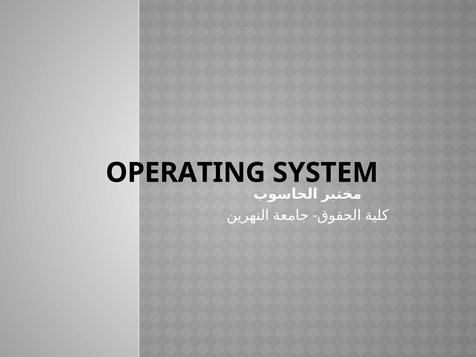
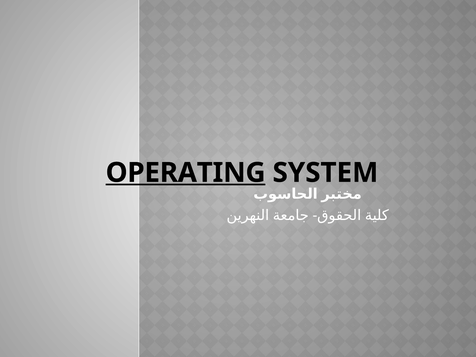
OPERATING underline: none -> present
